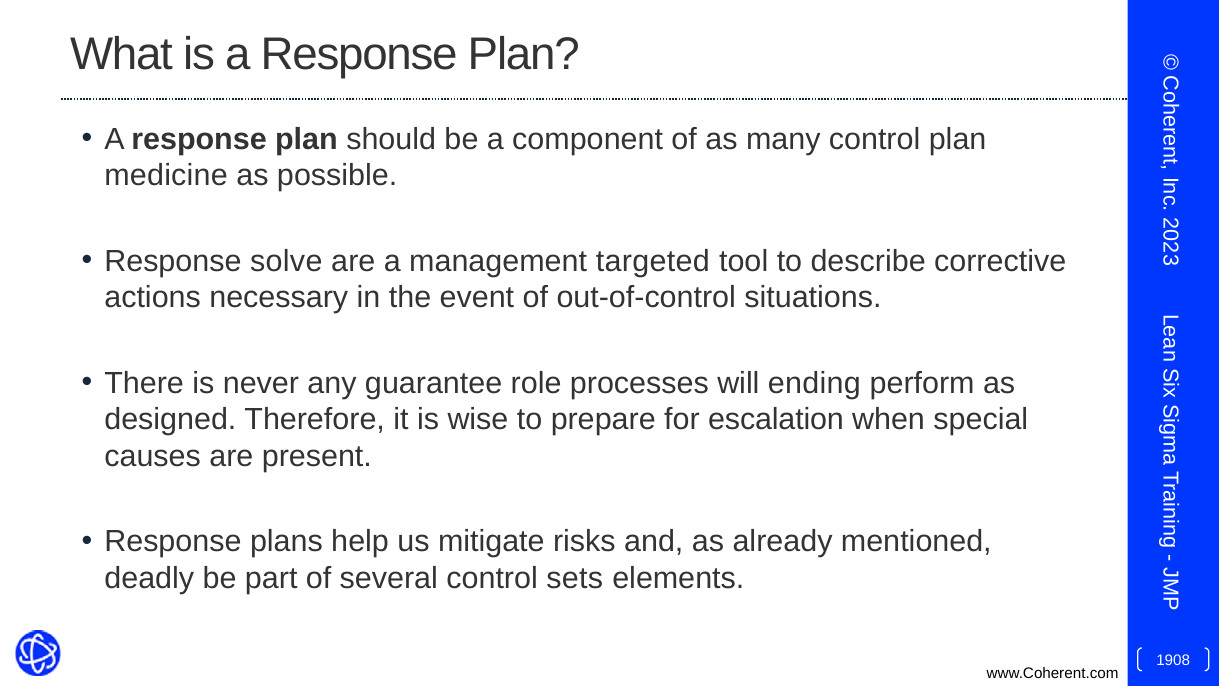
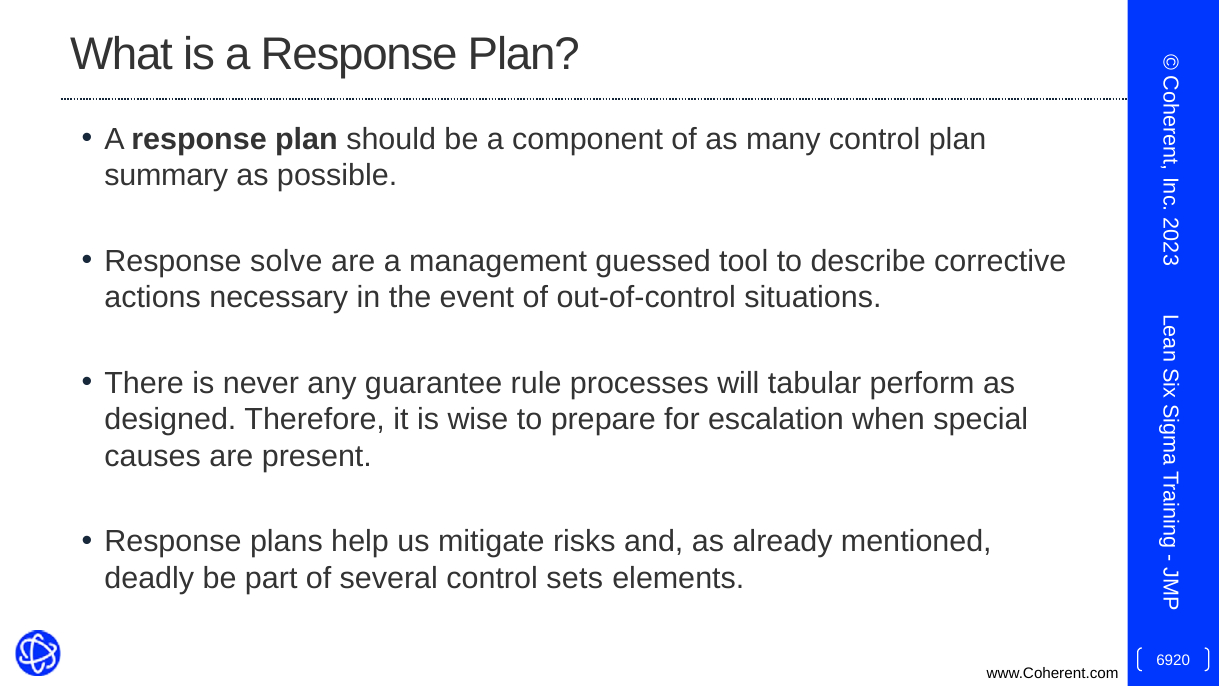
medicine: medicine -> summary
targeted: targeted -> guessed
role: role -> rule
ending: ending -> tabular
1908: 1908 -> 6920
